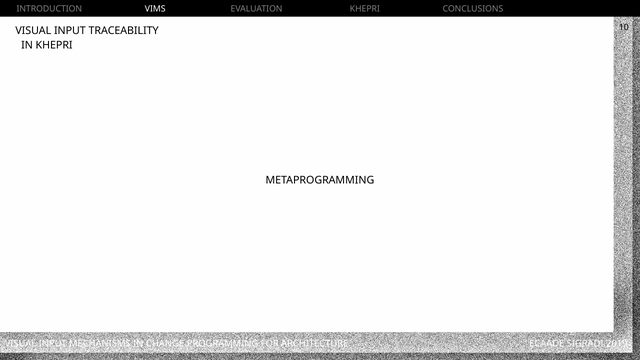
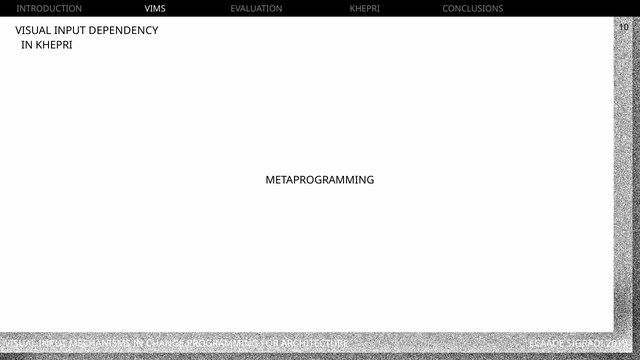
TRACEABILITY: TRACEABILITY -> DEPENDENCY
